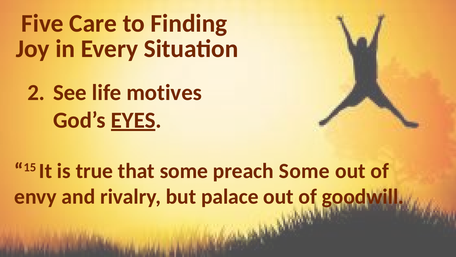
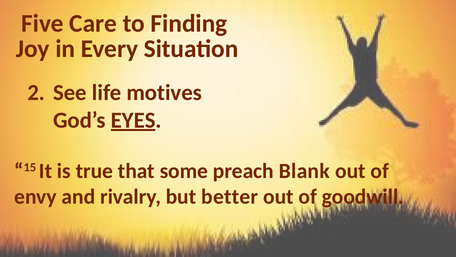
preach Some: Some -> Blank
palace: palace -> better
